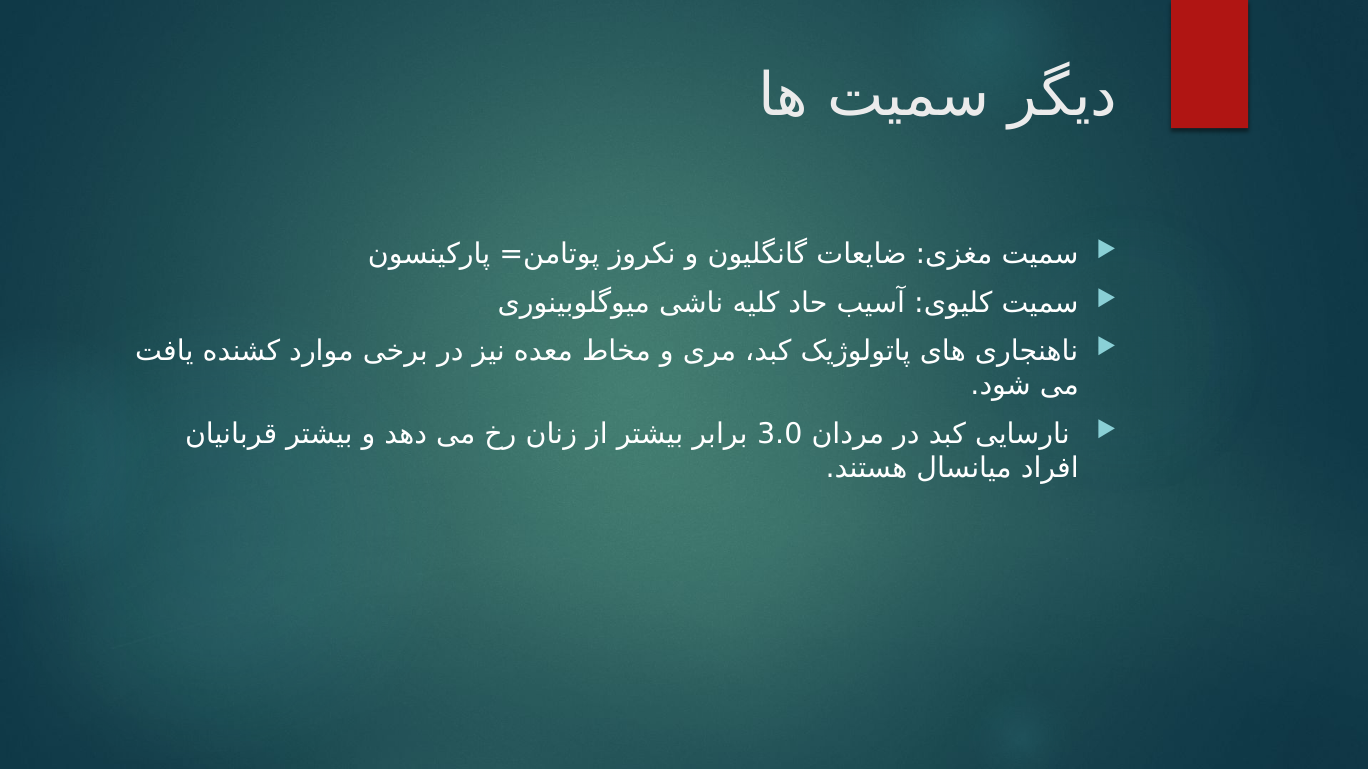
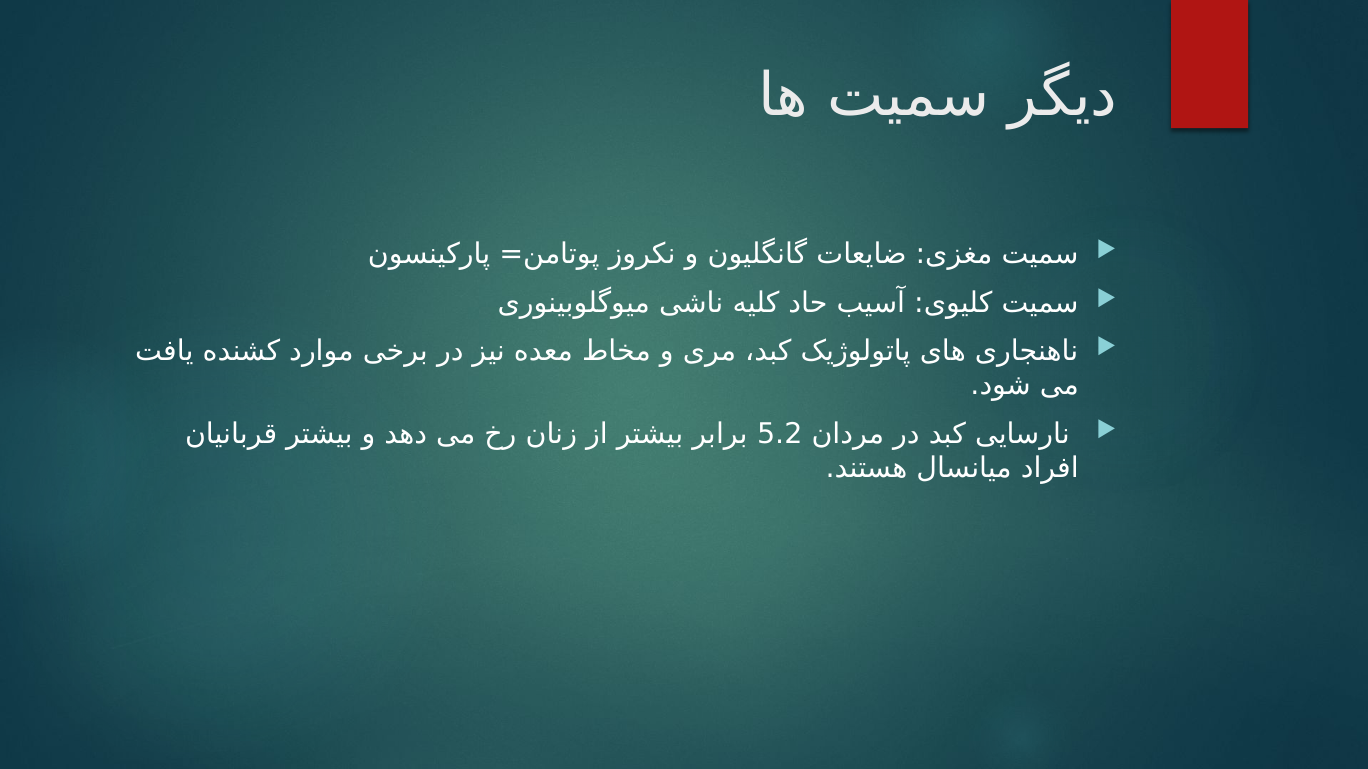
3.0: 3.0 -> 5.2
